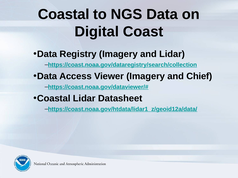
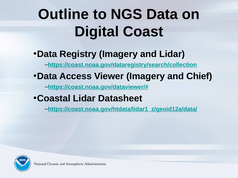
Coastal at (64, 14): Coastal -> Outline
